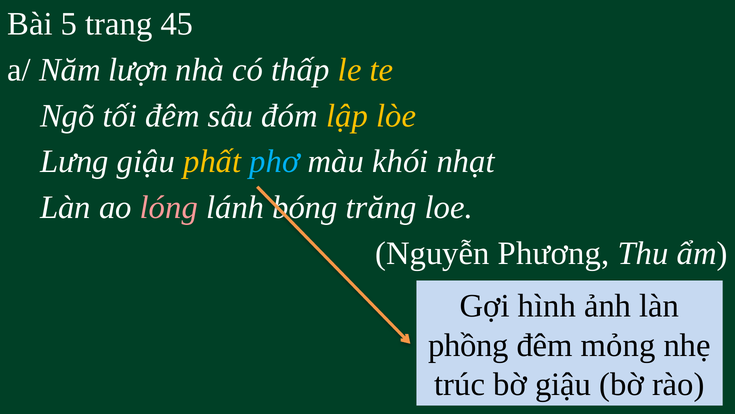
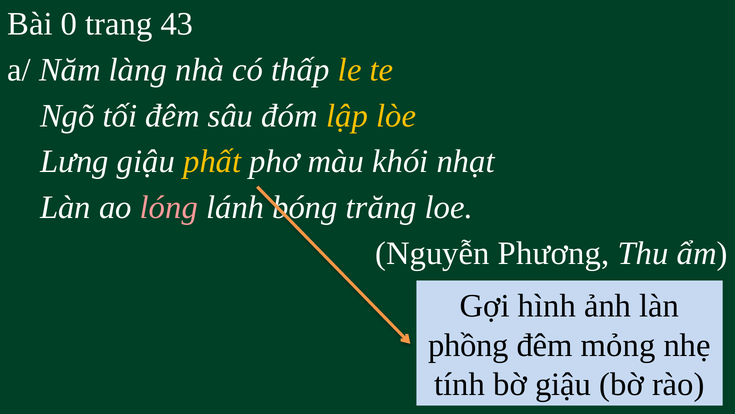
5: 5 -> 0
45: 45 -> 43
lượn: lượn -> làng
phơ colour: light blue -> white
trúc: trúc -> tính
